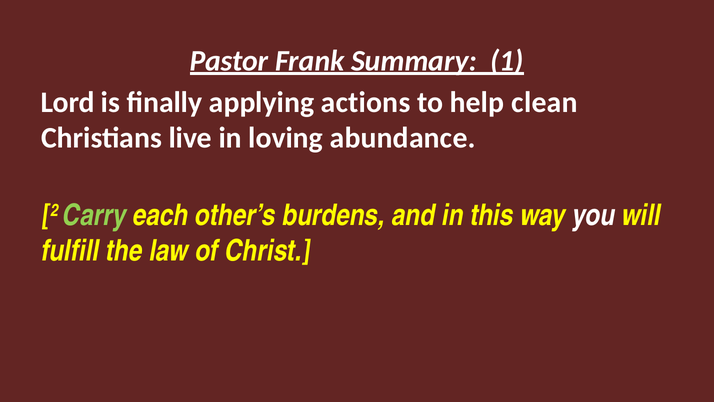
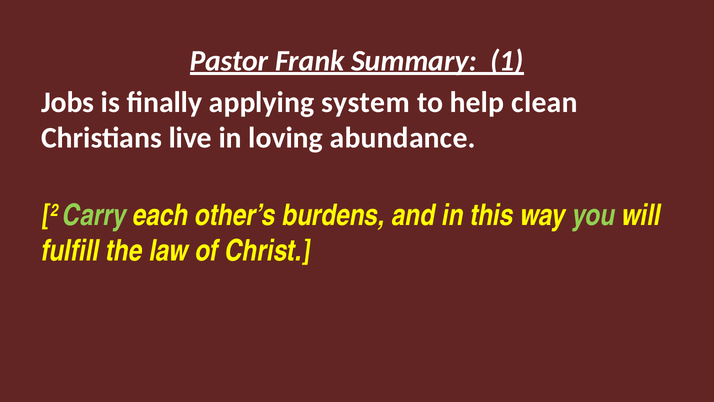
Lord: Lord -> Jobs
actions: actions -> system
you colour: white -> light green
